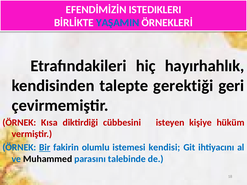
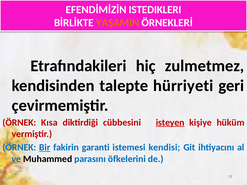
YAŞAMIN colour: blue -> orange
hayırhahlık: hayırhahlık -> zulmetmez
gerektiği: gerektiği -> hürriyeti
isteyen underline: none -> present
olumlu: olumlu -> garanti
talebinde: talebinde -> öfkelerini
